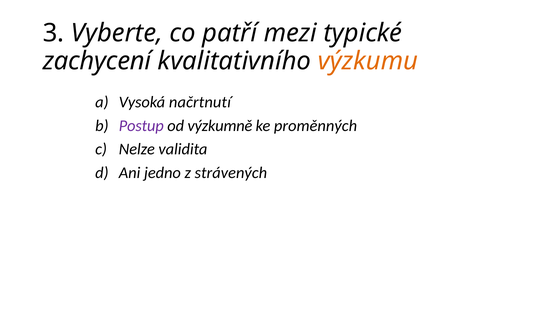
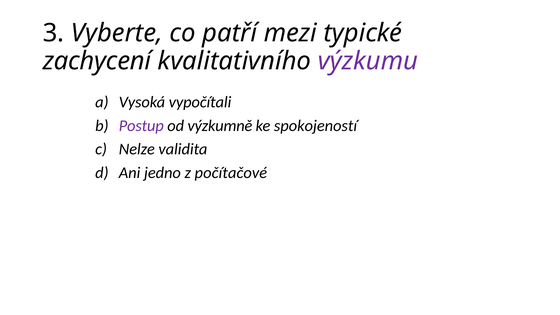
výzkumu colour: orange -> purple
načrtnutí: načrtnutí -> vypočítali
proměnných: proměnných -> spokojeností
strávených: strávených -> počítačové
